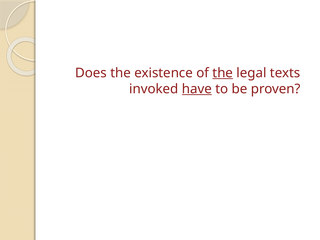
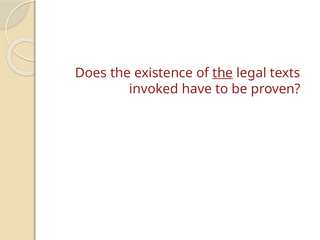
have underline: present -> none
